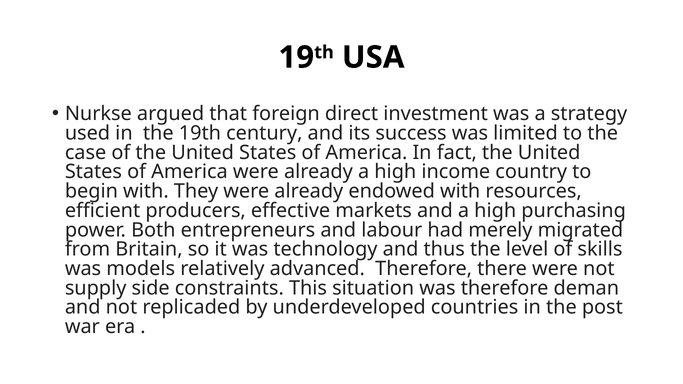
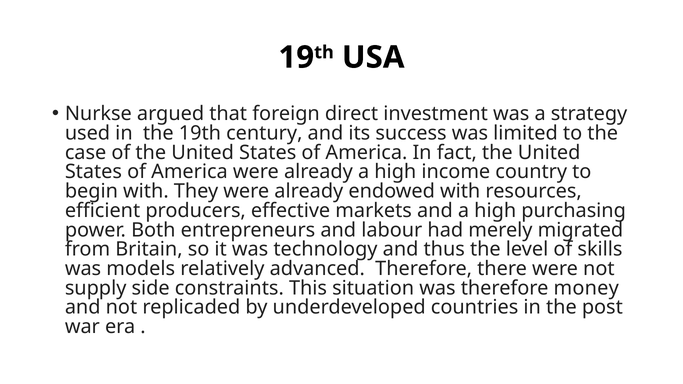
deman: deman -> money
